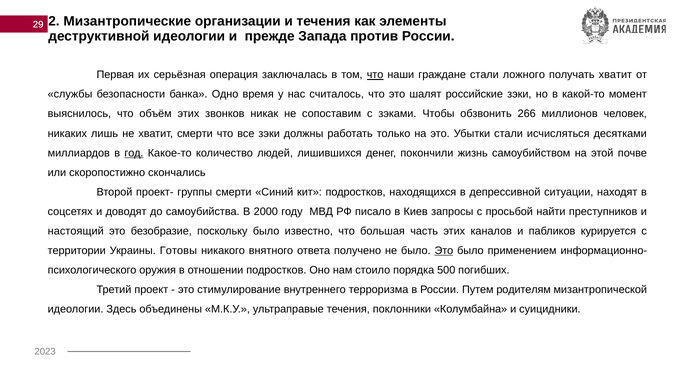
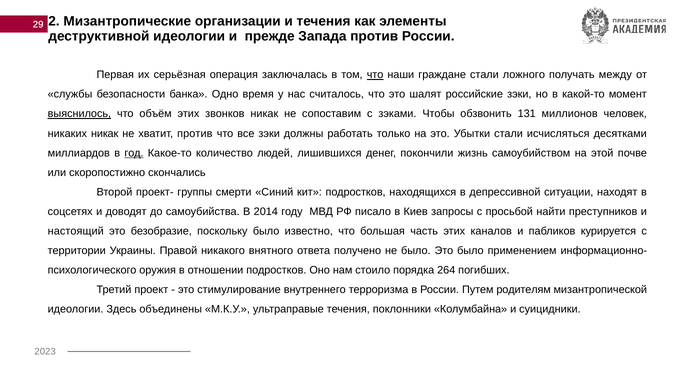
получать хватит: хватит -> между
выяснилось underline: none -> present
266: 266 -> 131
никаких лишь: лишь -> никак
хватит смерти: смерти -> против
2000: 2000 -> 2014
Готовы: Готовы -> Правой
Это at (444, 251) underline: present -> none
500: 500 -> 264
